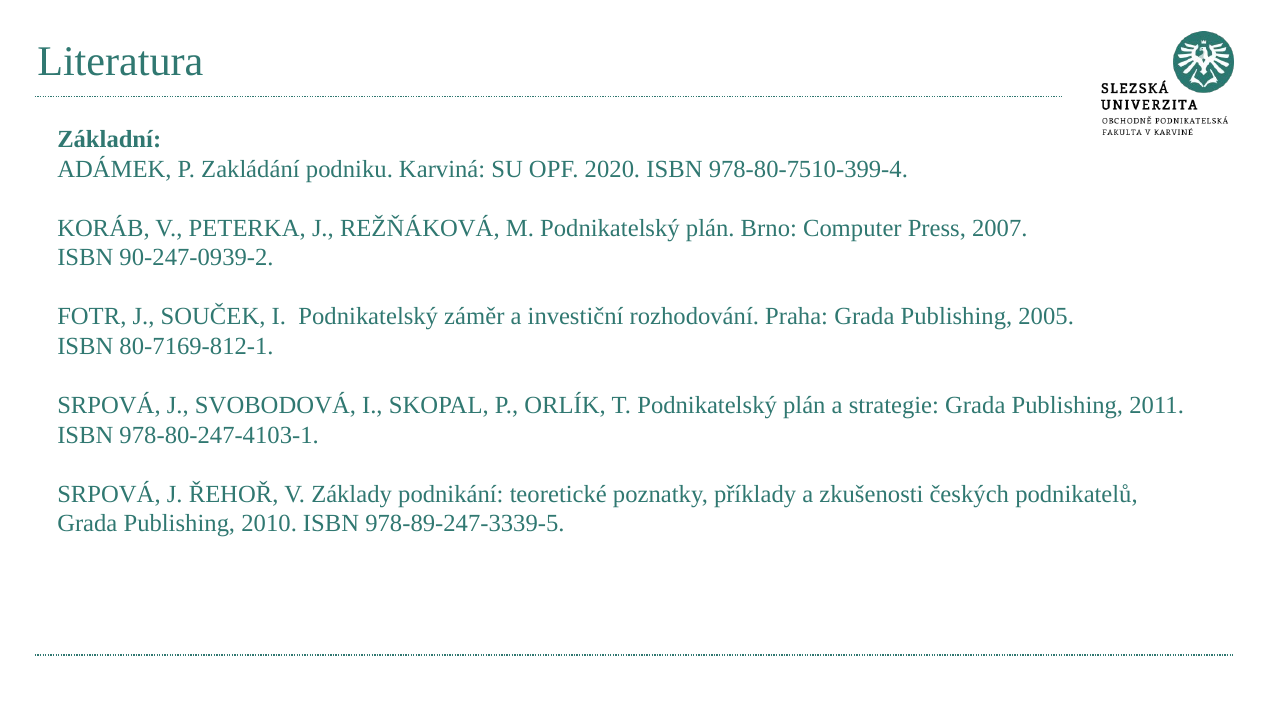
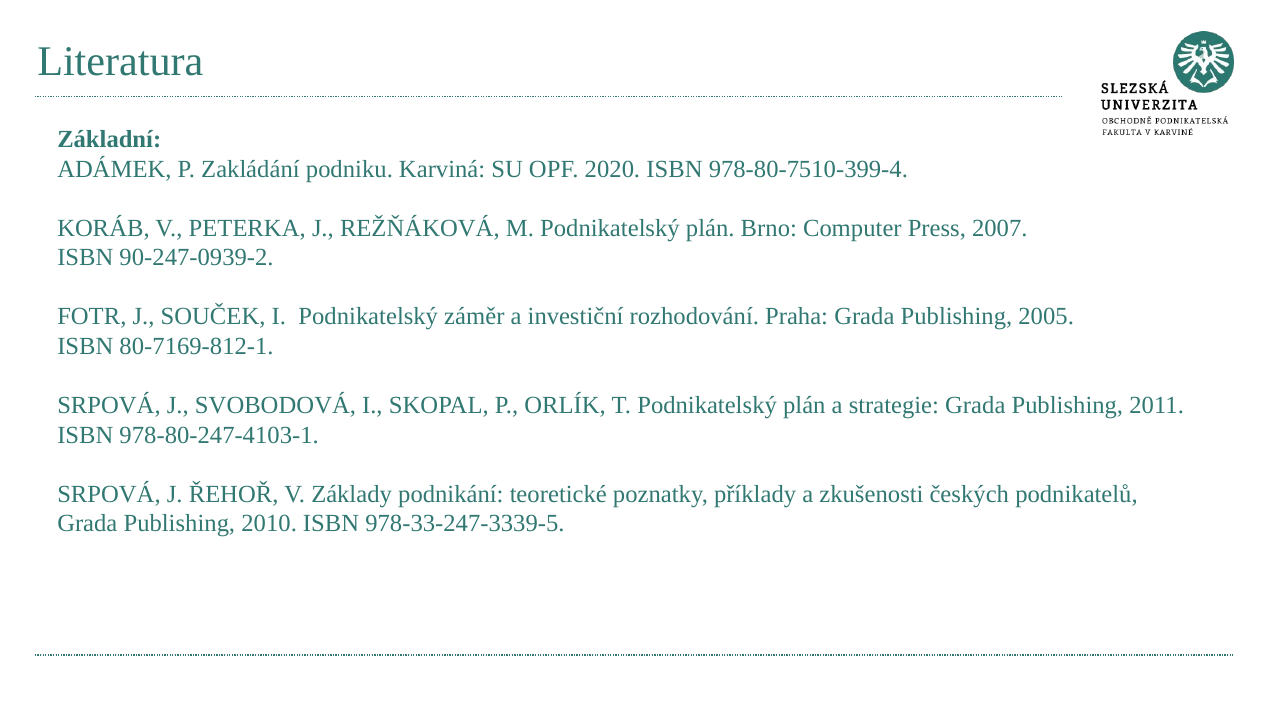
978-89-247-3339-5: 978-89-247-3339-5 -> 978-33-247-3339-5
